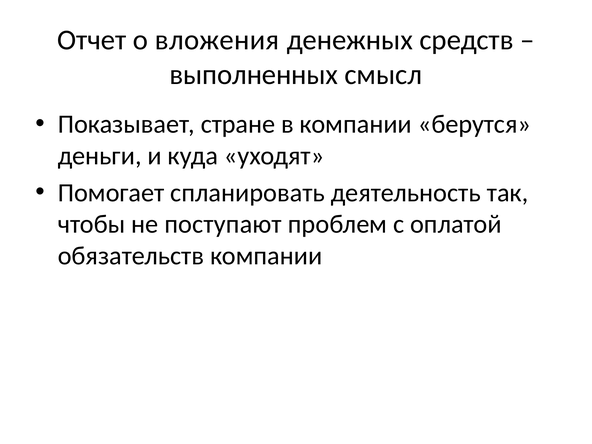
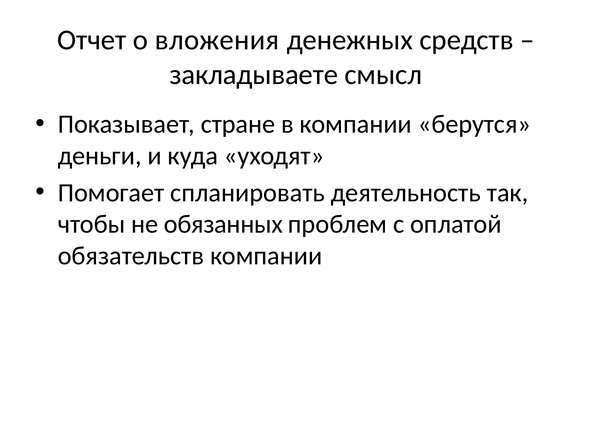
выполненных: выполненных -> закладываете
поступают: поступают -> обязанных
